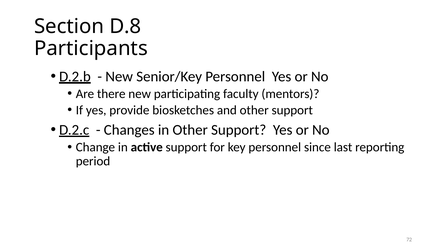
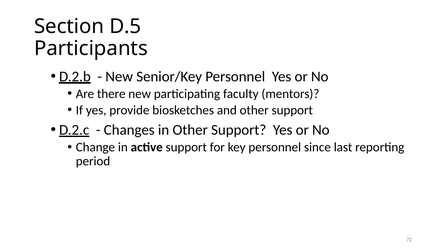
D.8: D.8 -> D.5
